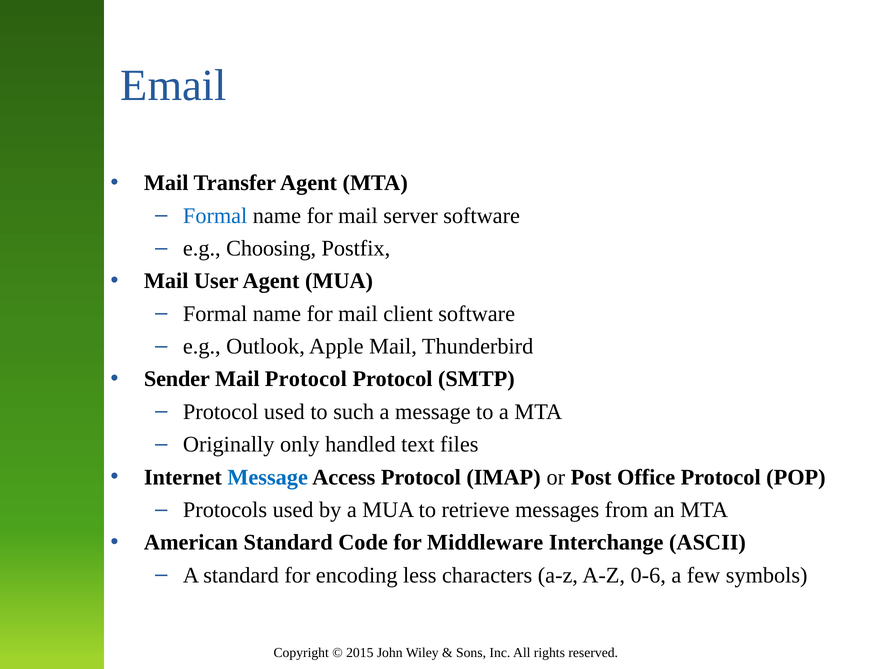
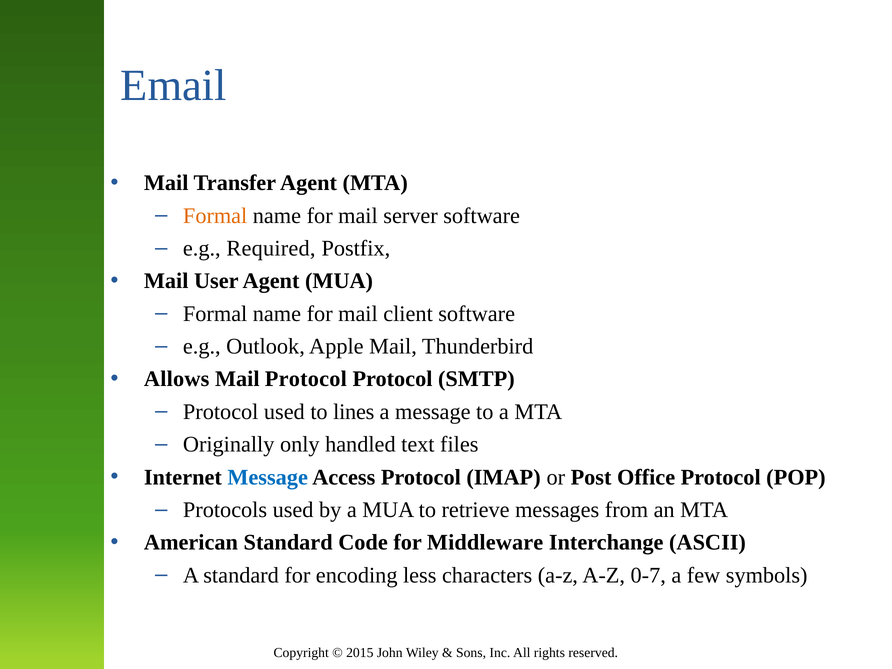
Formal at (215, 216) colour: blue -> orange
Choosing: Choosing -> Required
Sender: Sender -> Allows
such: such -> lines
0-6: 0-6 -> 0-7
